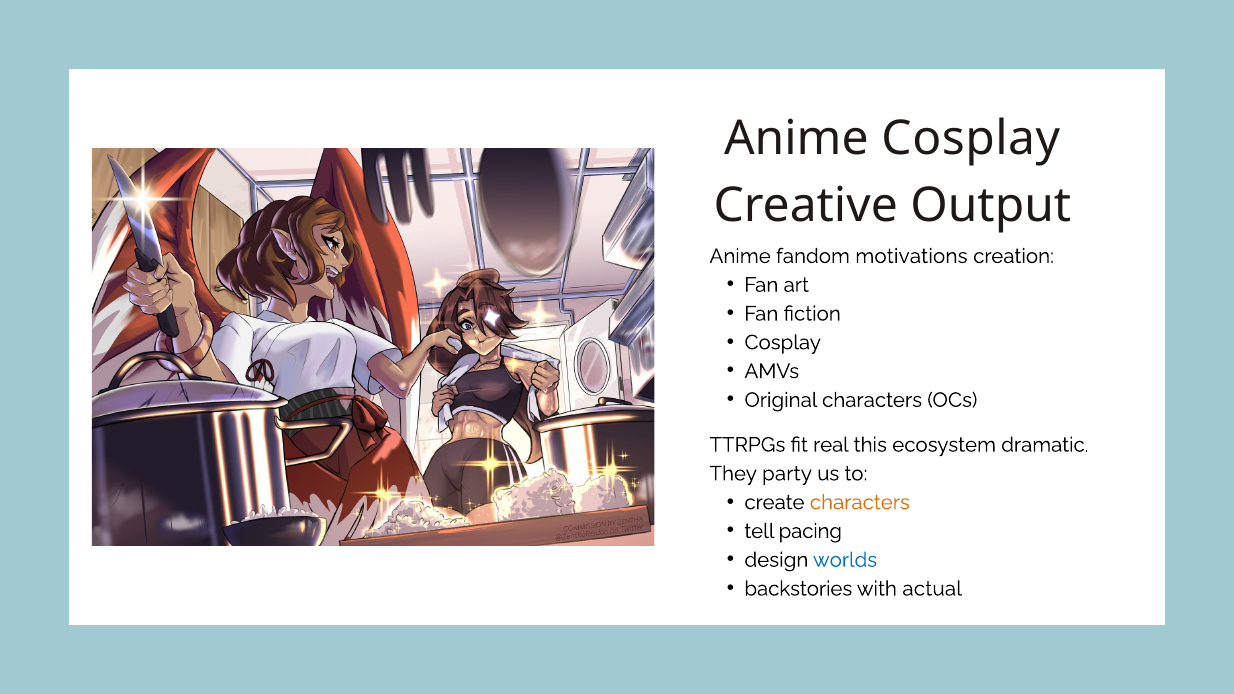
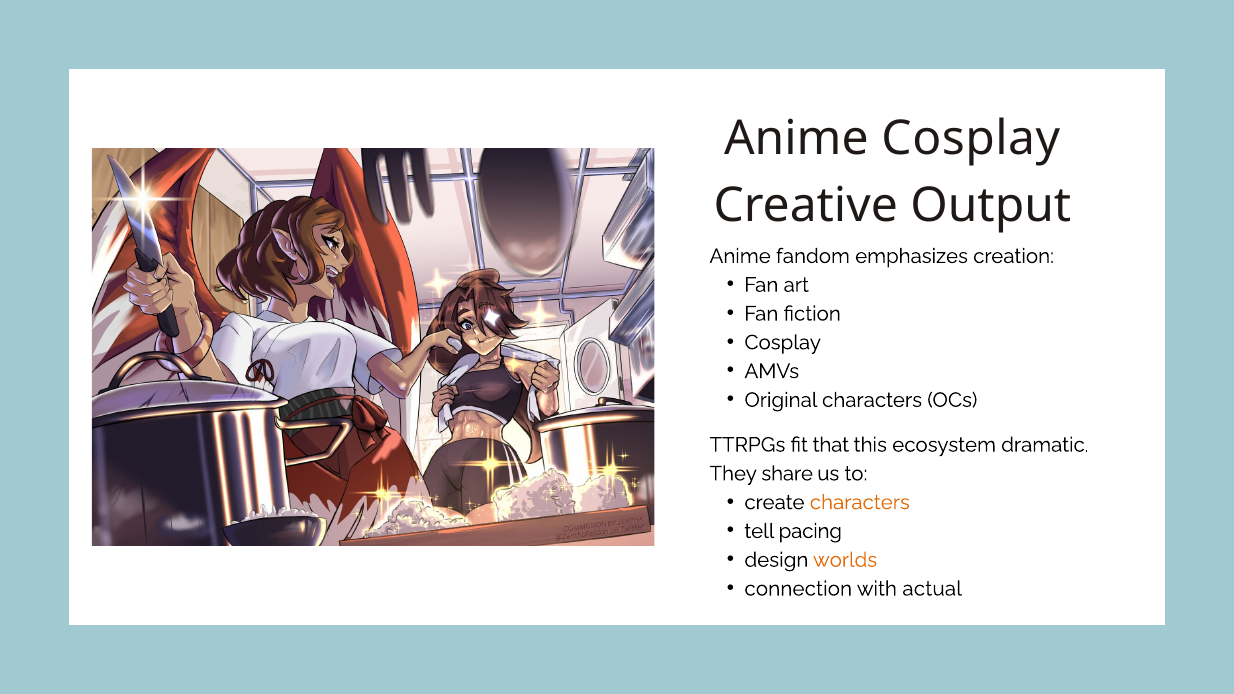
motivations: motivations -> emphasizes
real: real -> that
party: party -> share
worlds colour: blue -> orange
backstories: backstories -> connection
